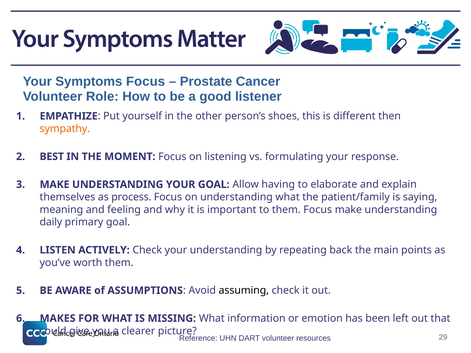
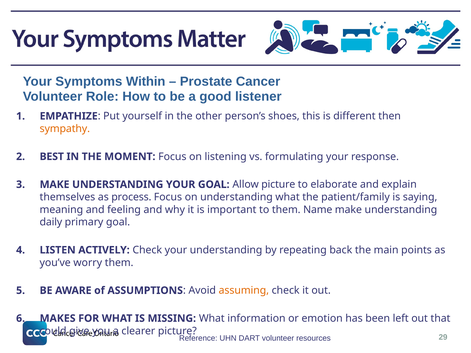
Symptoms Focus: Focus -> Within
Allow having: having -> picture
them Focus: Focus -> Name
worth: worth -> worry
assuming colour: black -> orange
